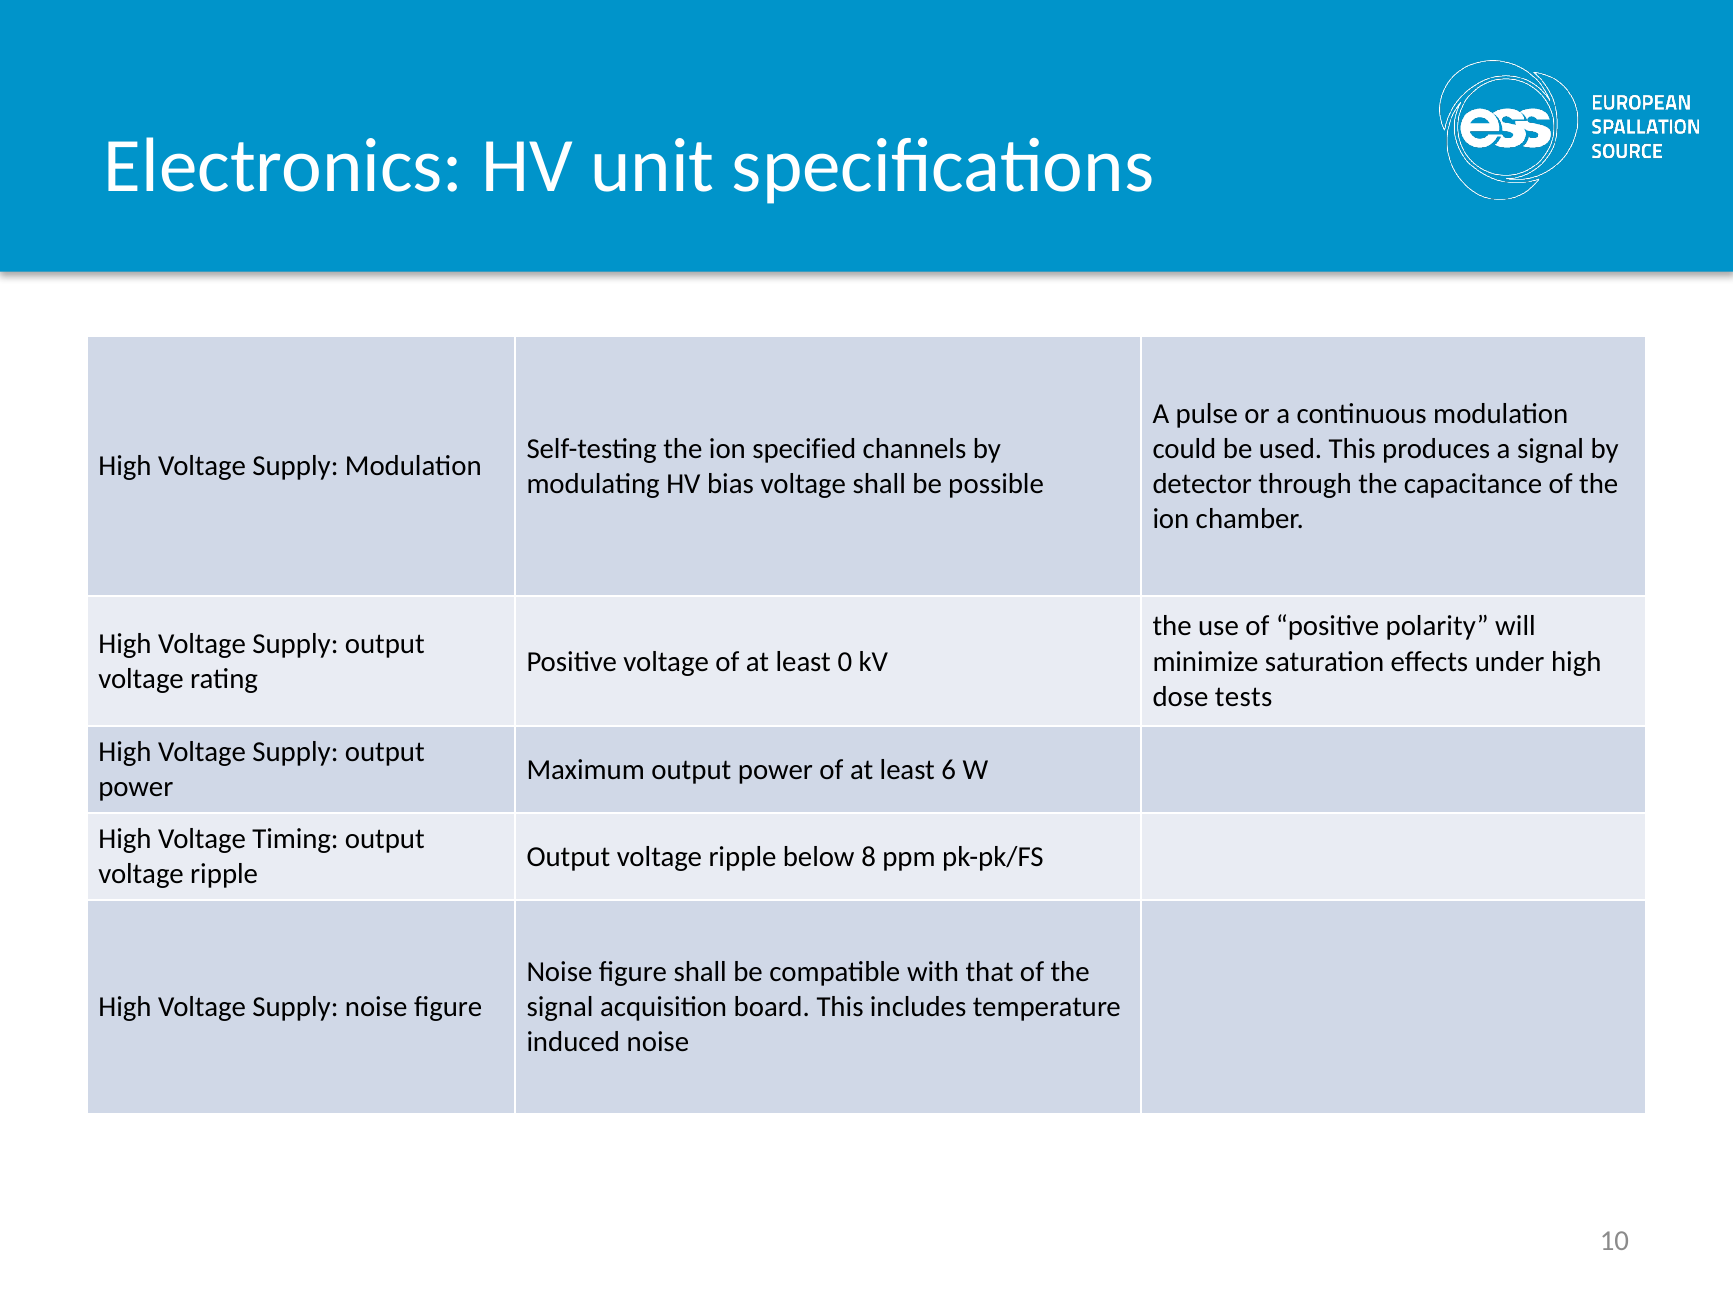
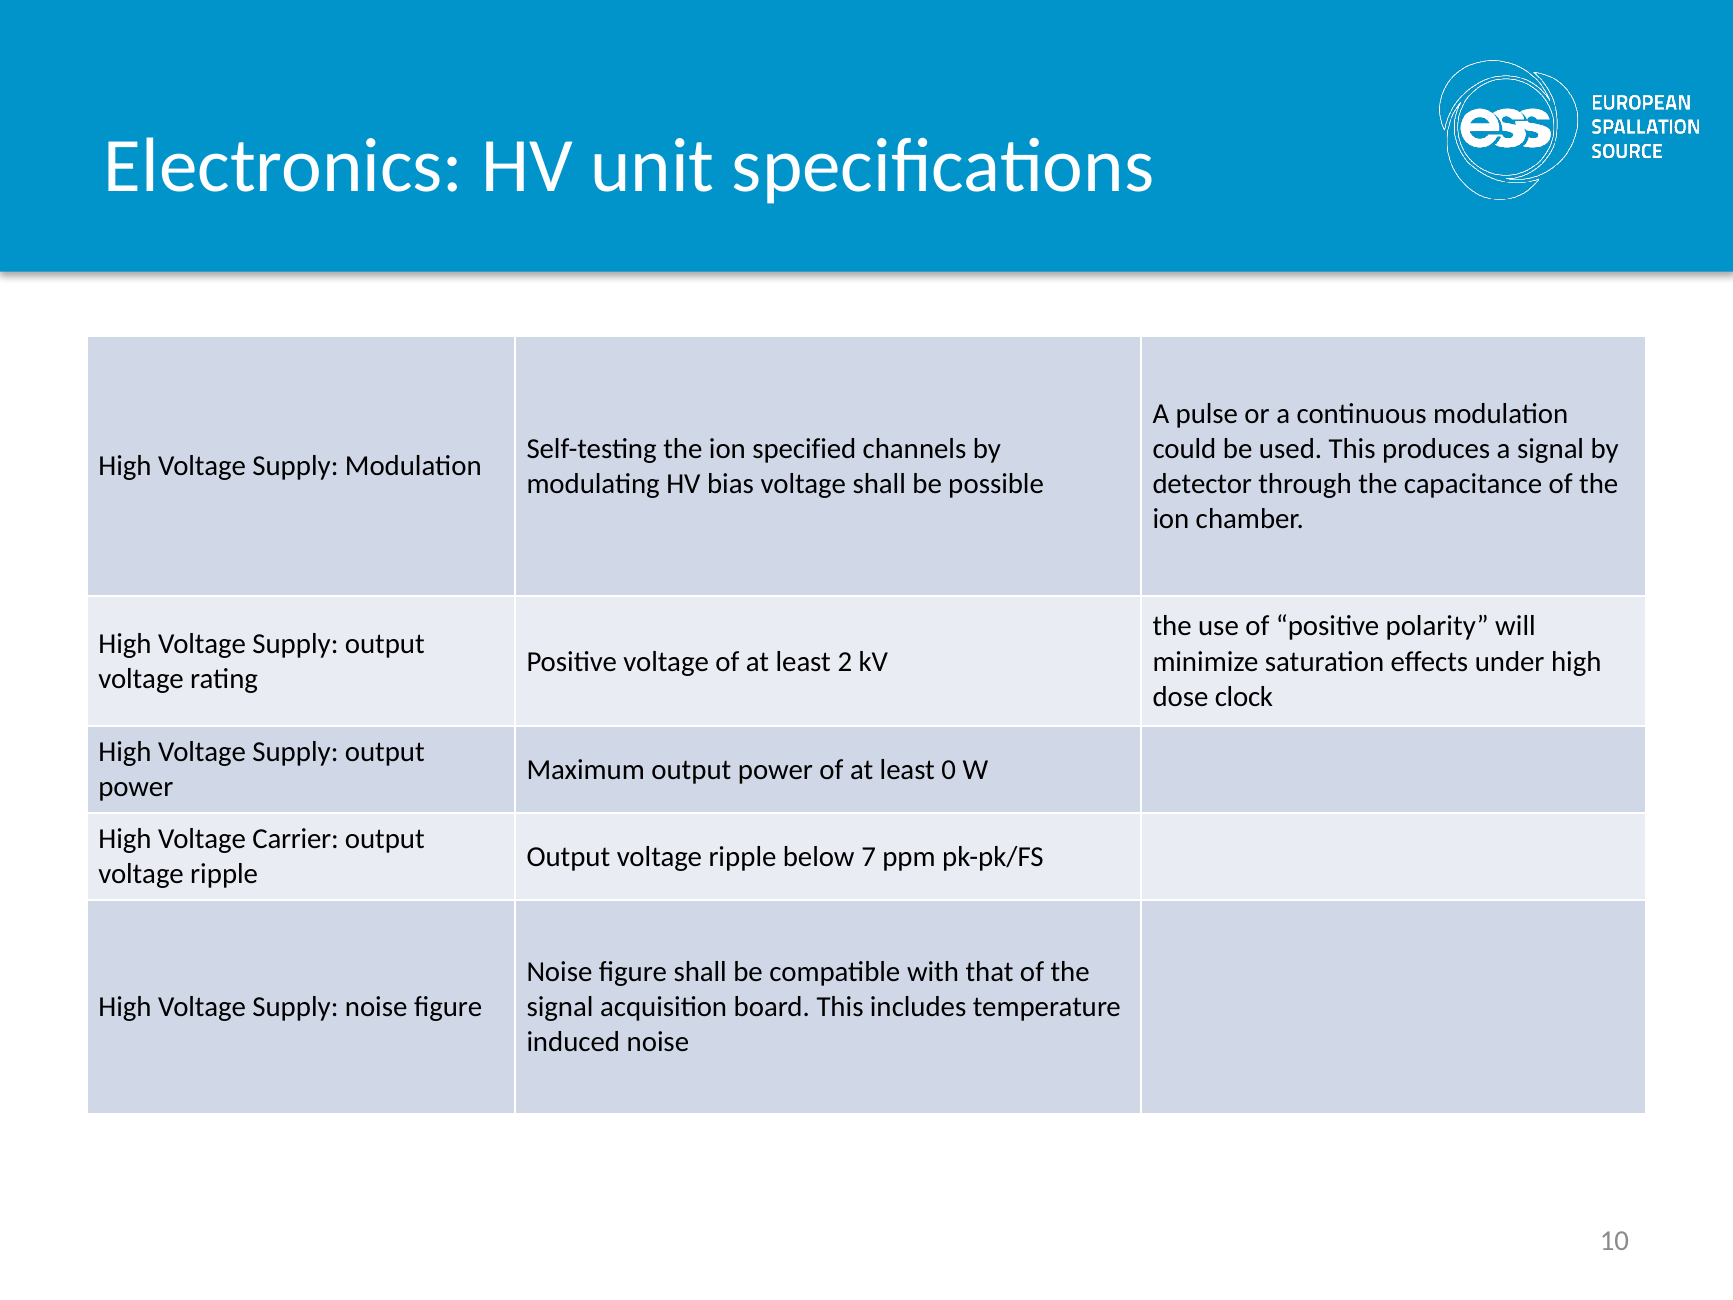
0: 0 -> 2
tests: tests -> clock
6: 6 -> 0
Timing: Timing -> Carrier
8: 8 -> 7
